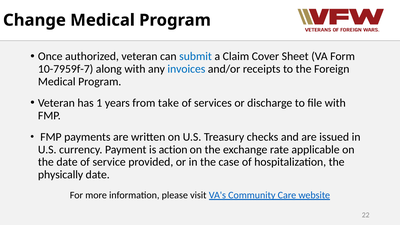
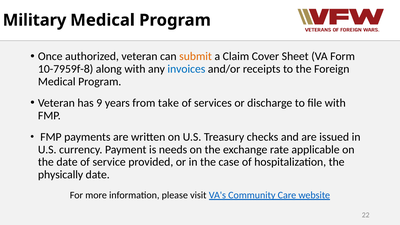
Change: Change -> Military
submit colour: blue -> orange
10-7959f-7: 10-7959f-7 -> 10-7959f-8
1: 1 -> 9
action: action -> needs
